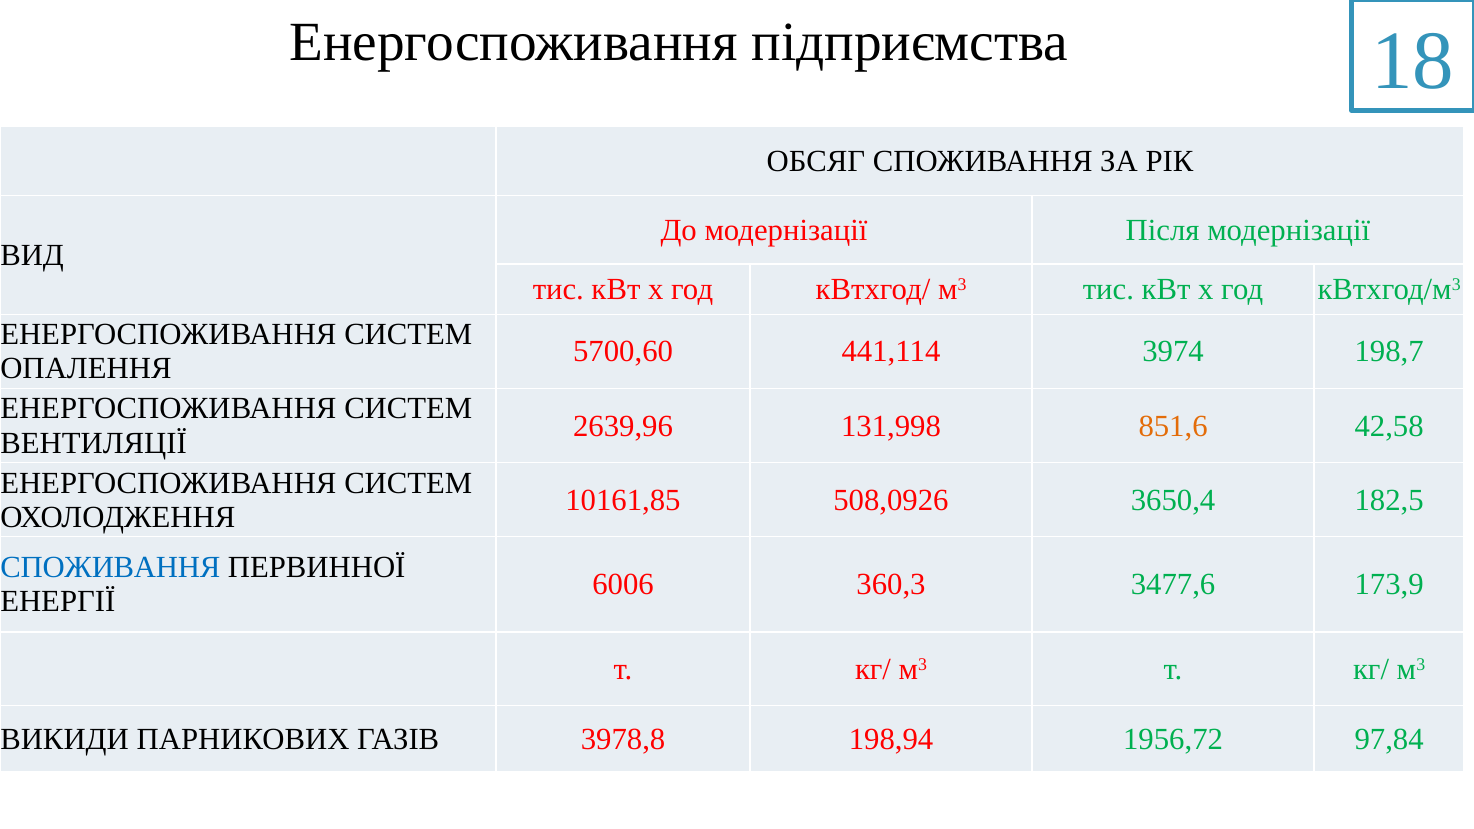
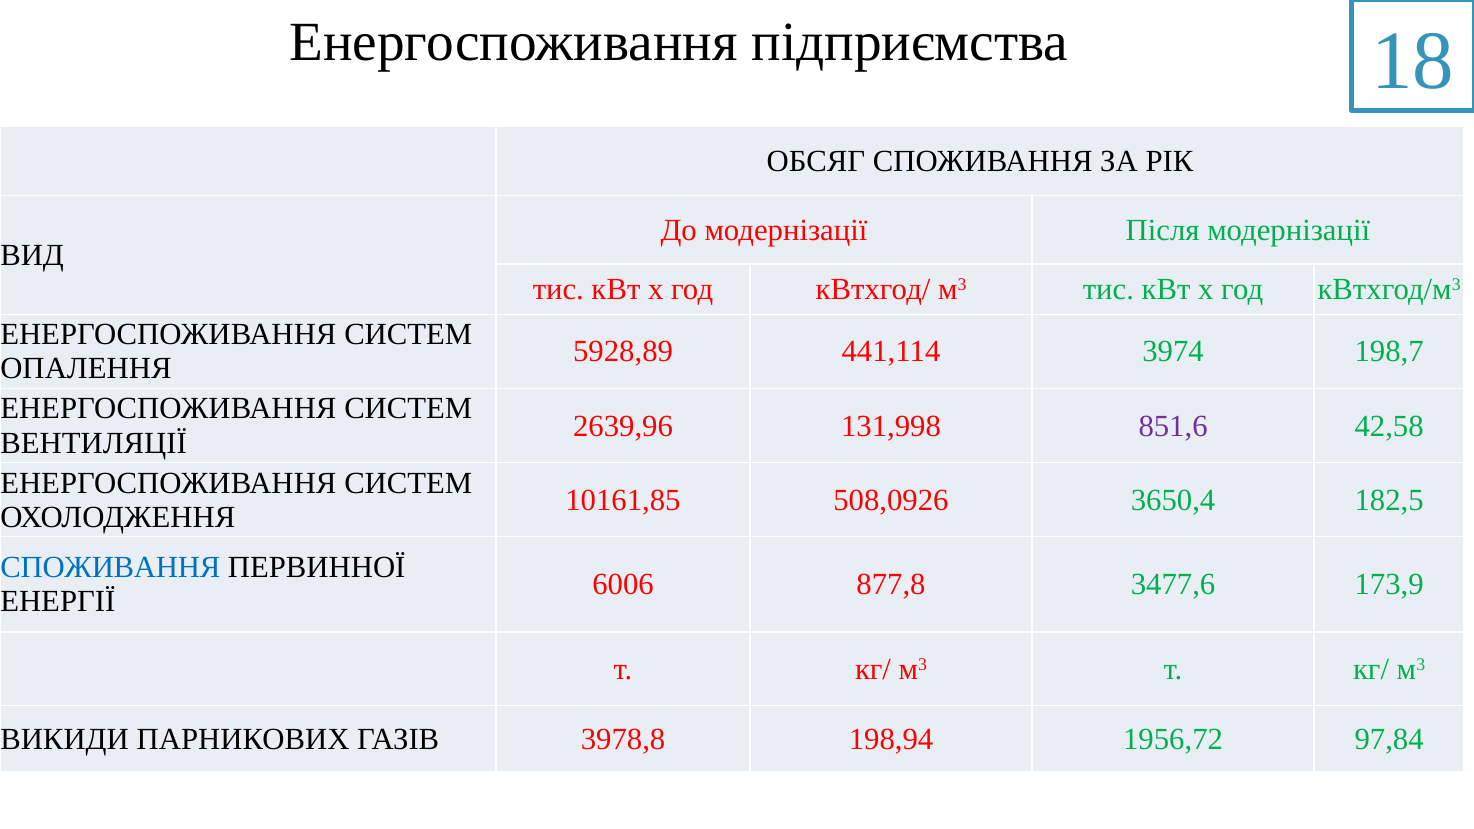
5700,60: 5700,60 -> 5928,89
851,6 colour: orange -> purple
360,3: 360,3 -> 877,8
